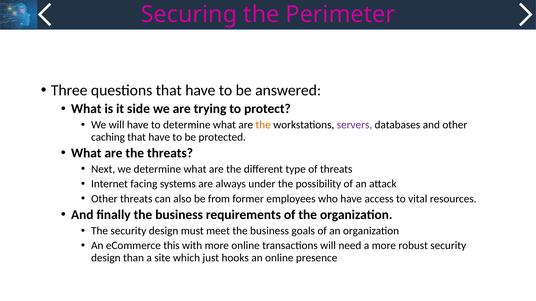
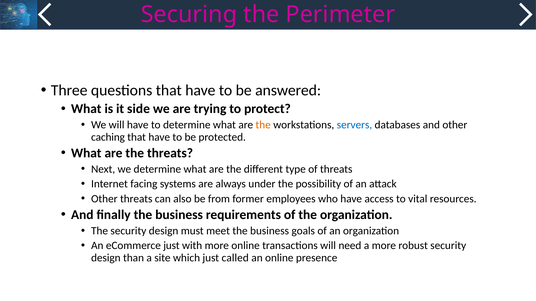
servers colour: purple -> blue
eCommerce this: this -> just
hooks: hooks -> called
